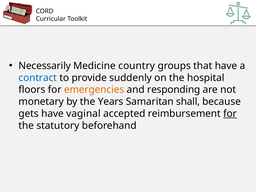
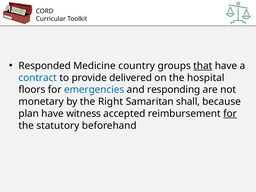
Necessarily: Necessarily -> Responded
that underline: none -> present
suddenly: suddenly -> delivered
emergencies colour: orange -> blue
Years: Years -> Right
gets: gets -> plan
vaginal: vaginal -> witness
